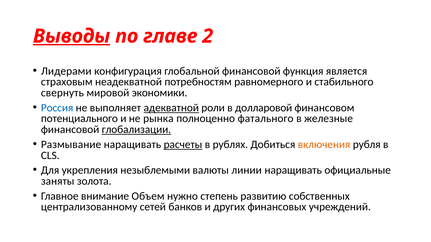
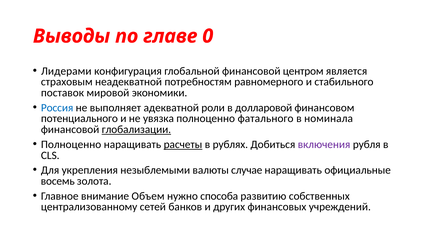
Выводы underline: present -> none
2: 2 -> 0
функция: функция -> центром
свернуть: свернуть -> поставок
адекватной underline: present -> none
рынка: рынка -> увязка
железные: железные -> номинала
Размывание at (71, 145): Размывание -> Полноценно
включения colour: orange -> purple
линии: линии -> случае
заняты: заняты -> восемь
степень: степень -> способа
